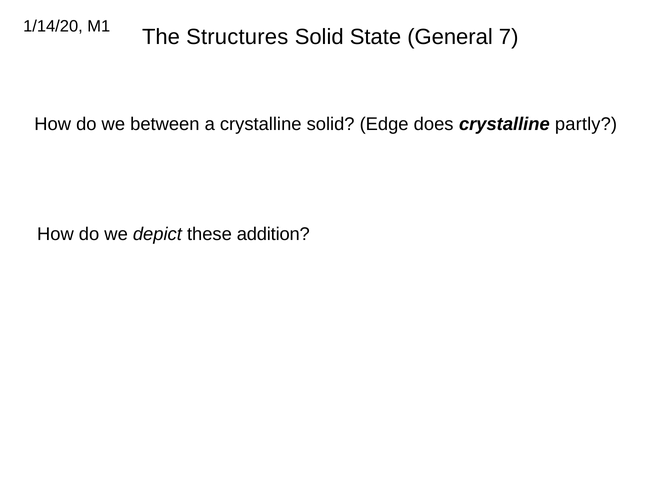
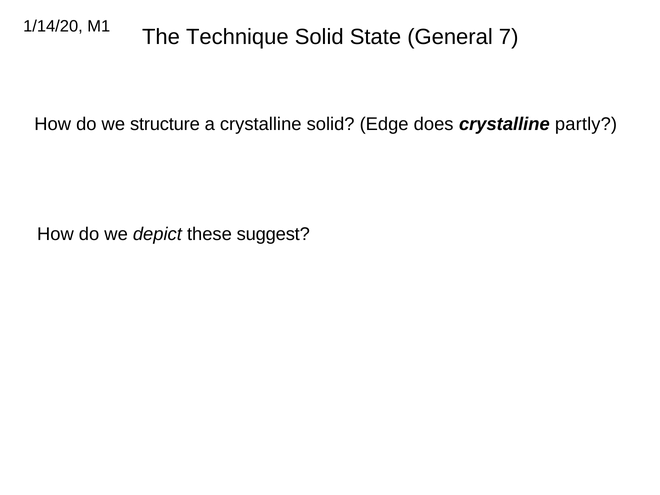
Structures: Structures -> Technique
between: between -> structure
addition: addition -> suggest
